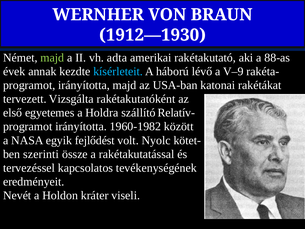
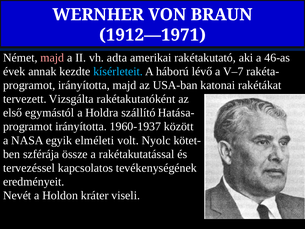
1912—1930: 1912—1930 -> 1912—1971
majd at (52, 58) colour: light green -> pink
88-as: 88-as -> 46-as
V–9: V–9 -> V–7
egyetemes: egyetemes -> egymástól
Relatív-: Relatív- -> Hatása-
1960-1982: 1960-1982 -> 1960-1937
fejlődést: fejlődést -> elméleti
szerinti: szerinti -> szférája
